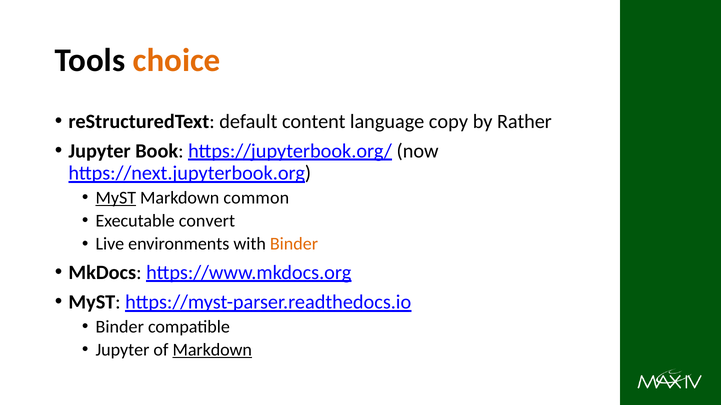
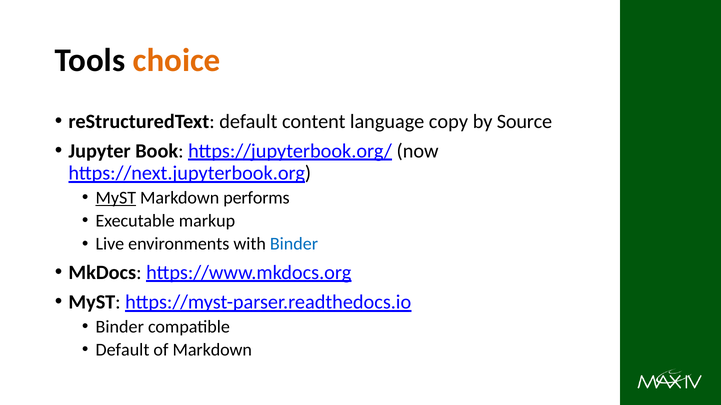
Rather: Rather -> Source
common: common -> performs
convert: convert -> markup
Binder at (294, 244) colour: orange -> blue
Jupyter at (122, 350): Jupyter -> Default
Markdown at (212, 350) underline: present -> none
